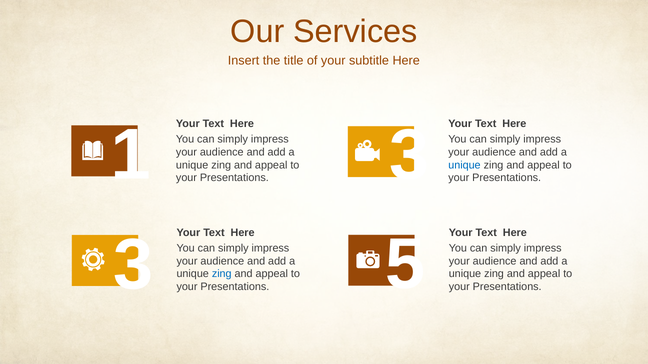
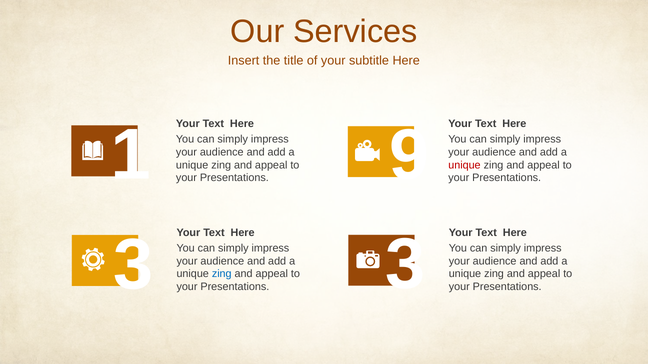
1 3: 3 -> 9
unique at (464, 165) colour: blue -> red
3 5: 5 -> 3
